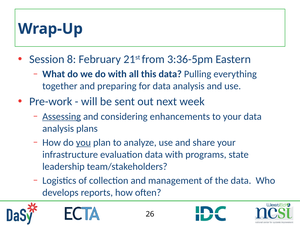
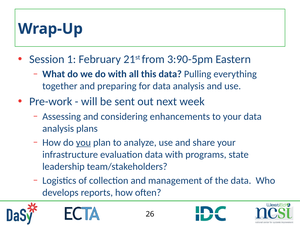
8: 8 -> 1
3:36-5pm: 3:36-5pm -> 3:90-5pm
Assessing underline: present -> none
